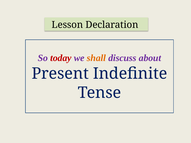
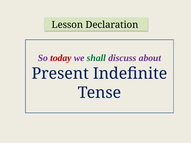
shall colour: orange -> green
